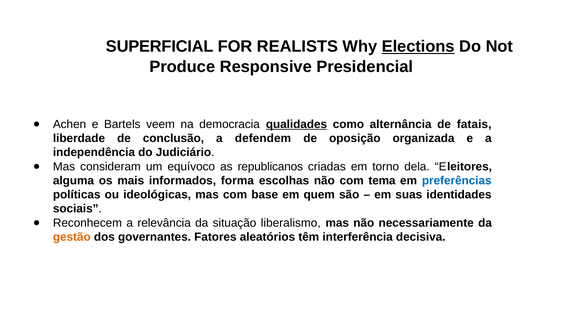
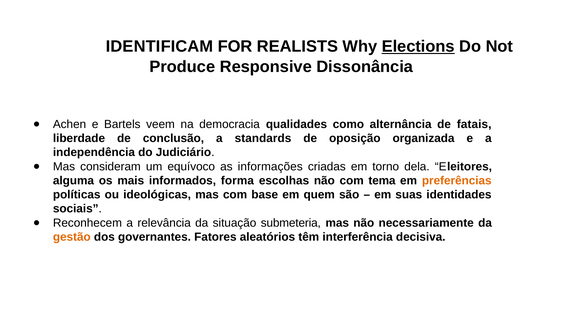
SUPERFICIAL: SUPERFICIAL -> IDENTIFICAM
Presidencial: Presidencial -> Dissonância
qualidades underline: present -> none
defendem: defendem -> standards
republicanos: republicanos -> informações
preferências colour: blue -> orange
liberalismo: liberalismo -> submeteria
